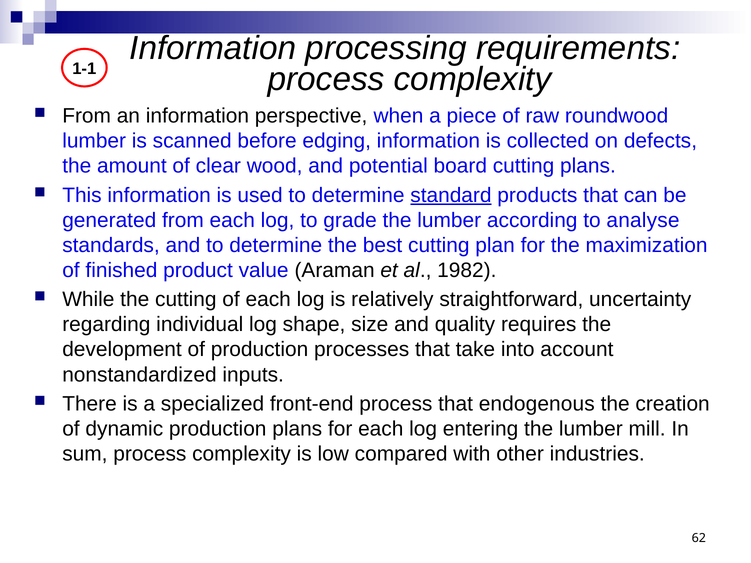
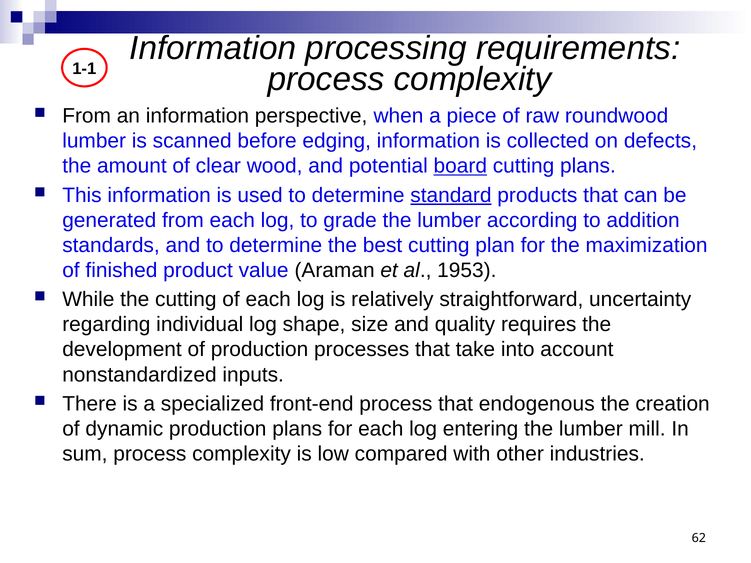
board underline: none -> present
analyse: analyse -> addition
1982: 1982 -> 1953
